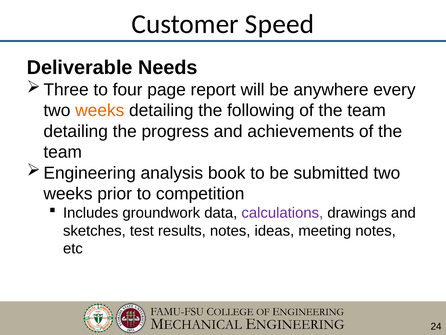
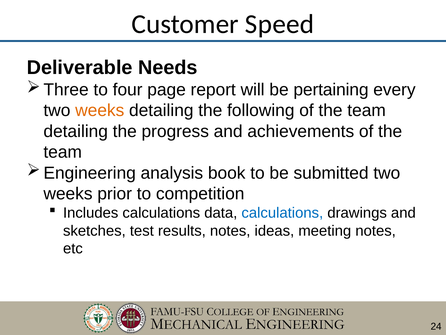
anywhere: anywhere -> pertaining
Includes groundwork: groundwork -> calculations
calculations at (282, 213) colour: purple -> blue
